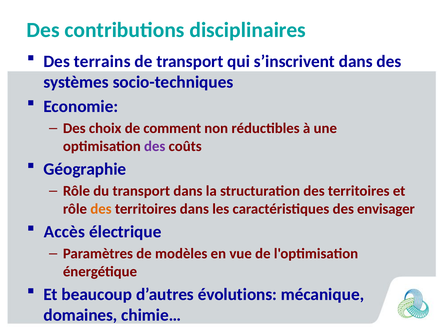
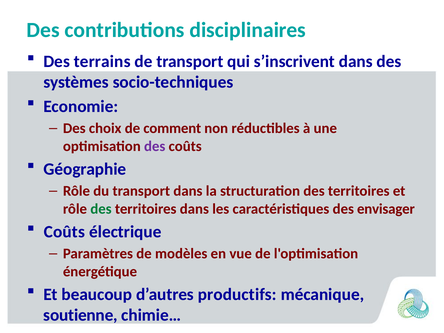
des at (101, 209) colour: orange -> green
Accès at (64, 232): Accès -> Coûts
évolutions: évolutions -> productifs
domaines: domaines -> soutienne
